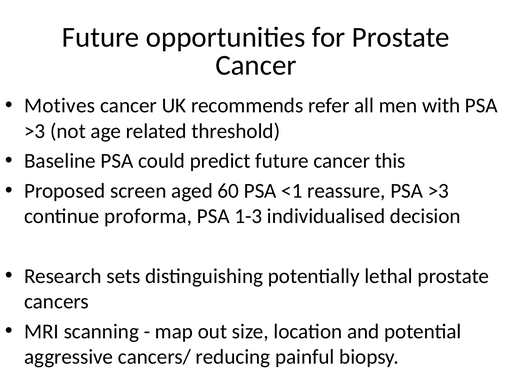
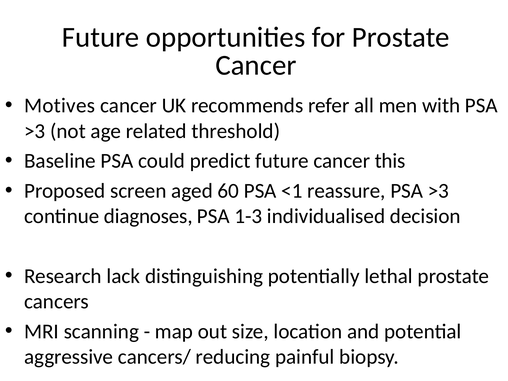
proforma: proforma -> diagnoses
sets: sets -> lack
